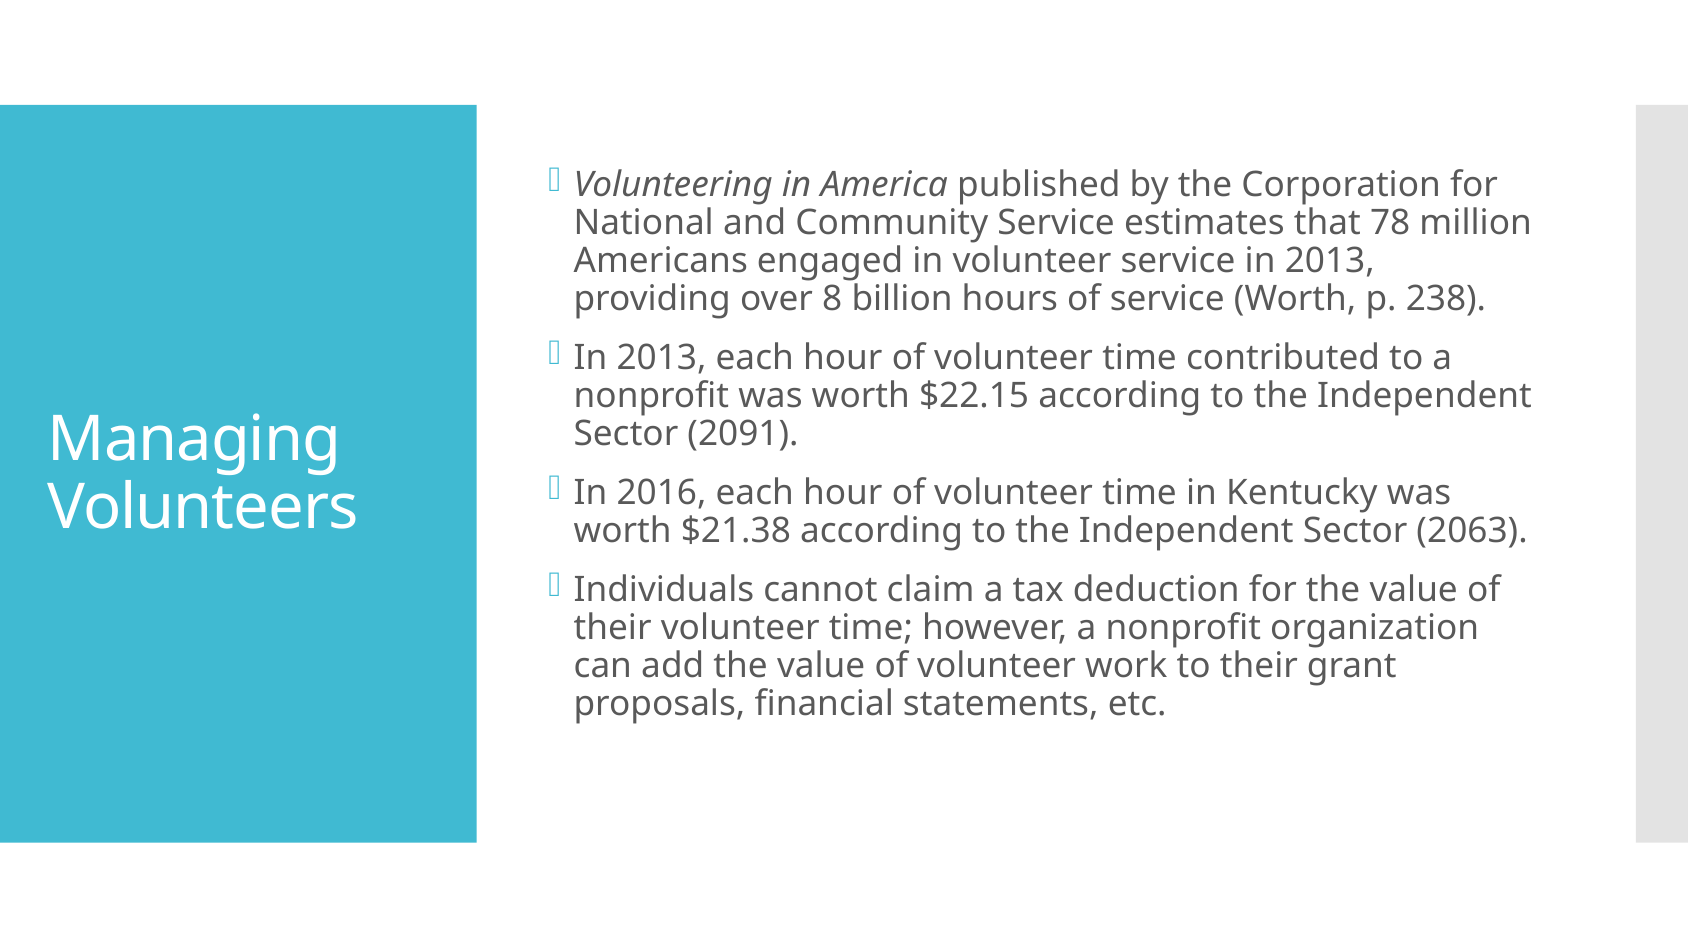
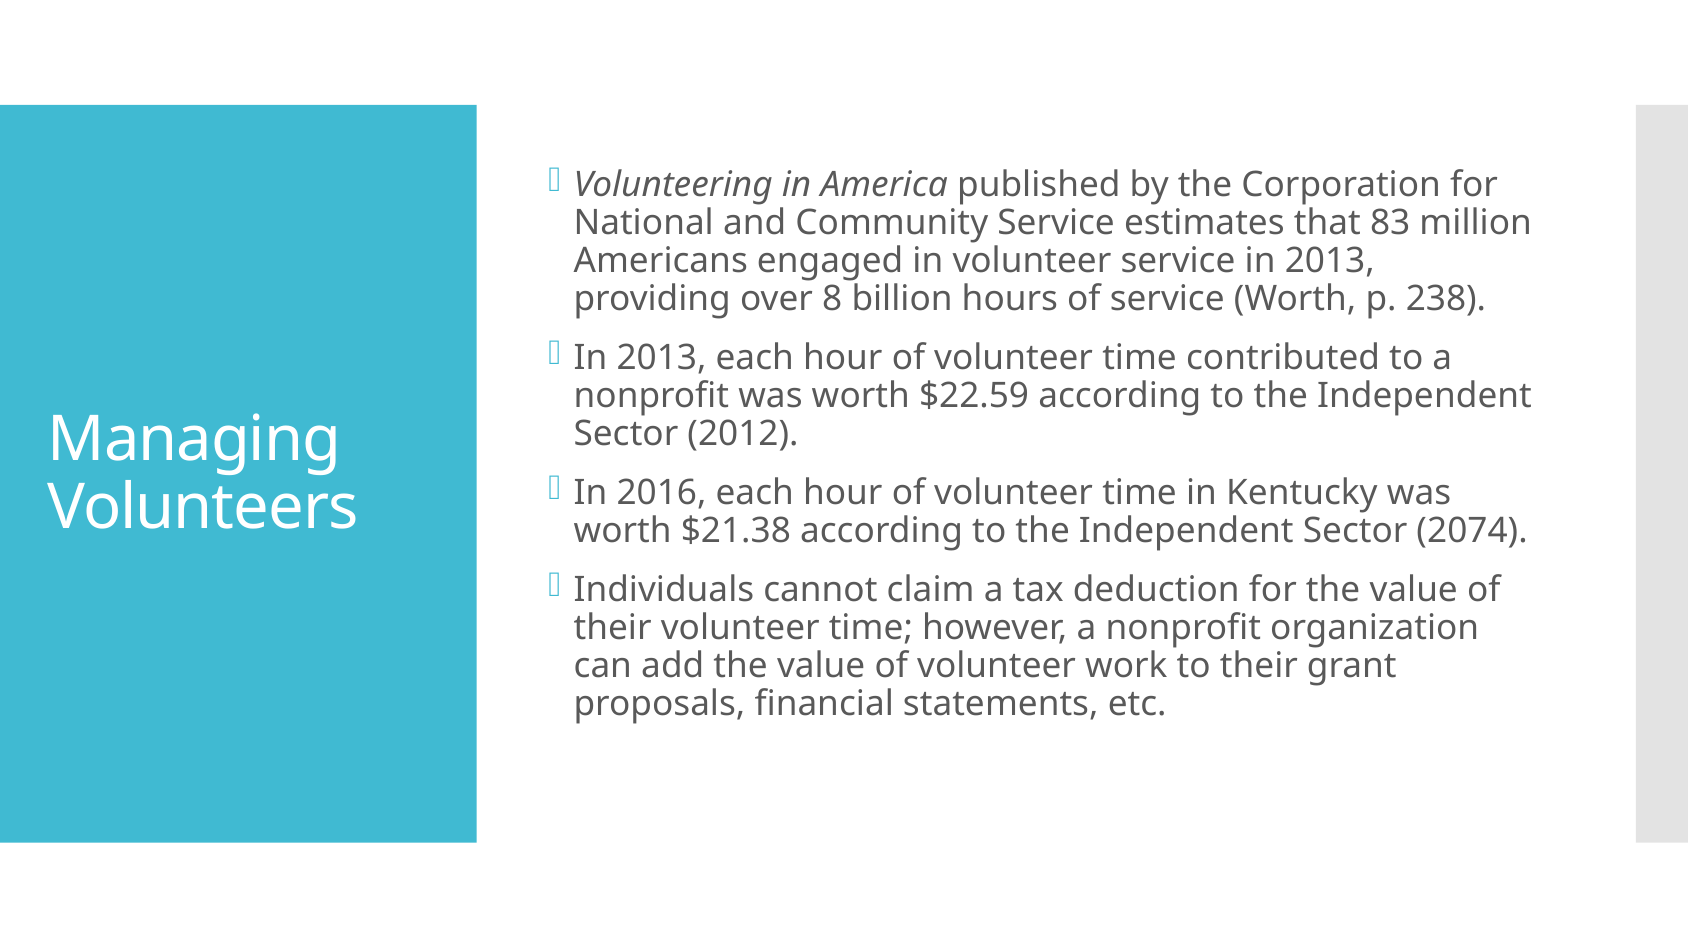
78: 78 -> 83
$22.15: $22.15 -> $22.59
2091: 2091 -> 2012
2063: 2063 -> 2074
